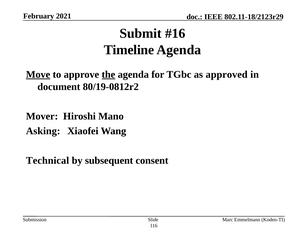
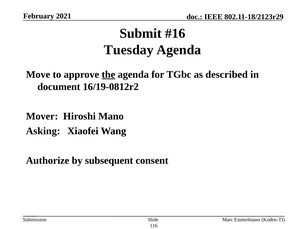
Timeline: Timeline -> Tuesday
Move underline: present -> none
approved: approved -> described
80/19-0812r2: 80/19-0812r2 -> 16/19-0812r2
Technical: Technical -> Authorize
